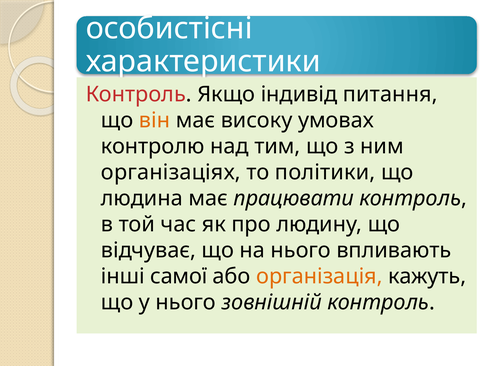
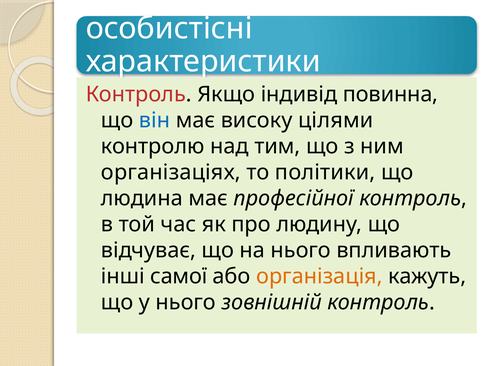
питання: питання -> повинна
він colour: orange -> blue
умовах: умовах -> цілями
працювати: працювати -> професійної
